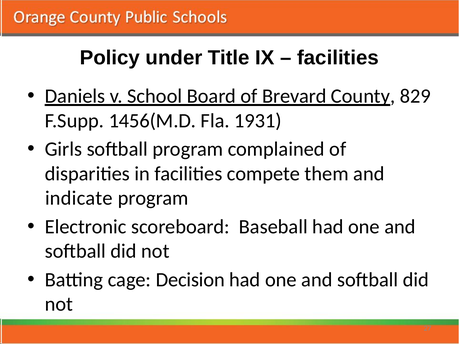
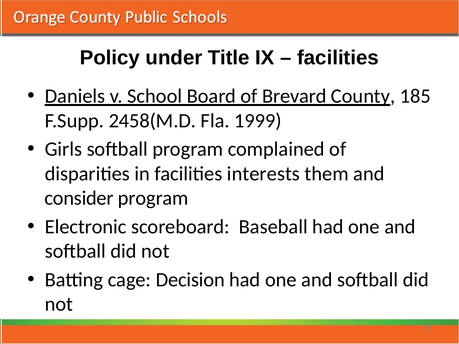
829: 829 -> 185
1456(M.D: 1456(M.D -> 2458(M.D
1931: 1931 -> 1999
compete: compete -> interests
indicate: indicate -> consider
